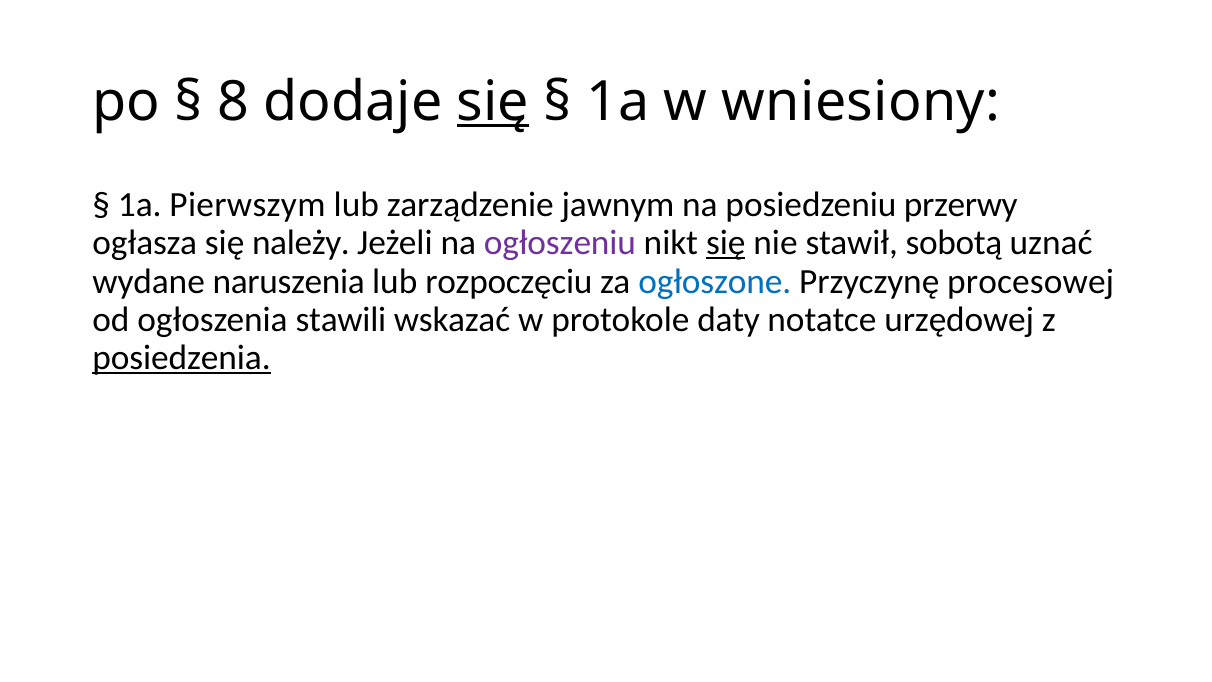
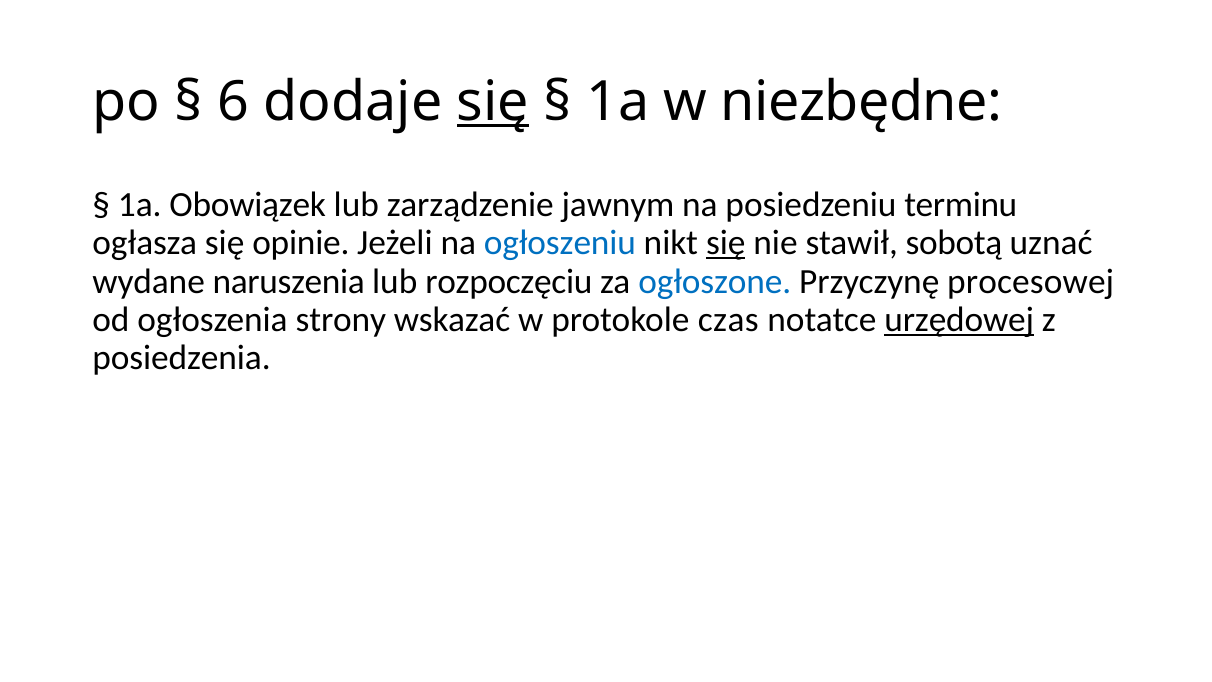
8: 8 -> 6
wniesiony: wniesiony -> niezbędne
Pierwszym: Pierwszym -> Obowiązek
przerwy: przerwy -> terminu
należy: należy -> opinie
ogłoszeniu colour: purple -> blue
stawili: stawili -> strony
daty: daty -> czas
urzędowej underline: none -> present
posiedzenia underline: present -> none
